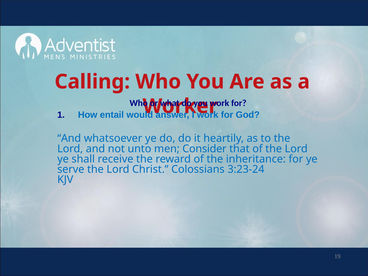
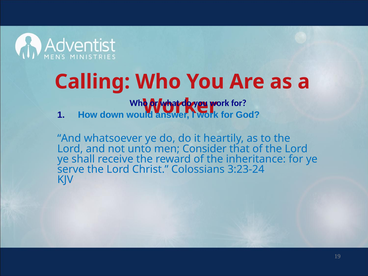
entail: entail -> down
